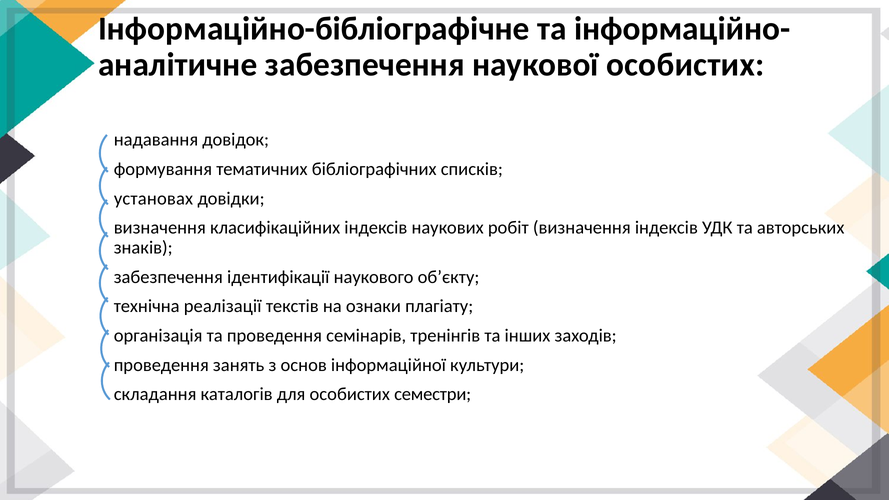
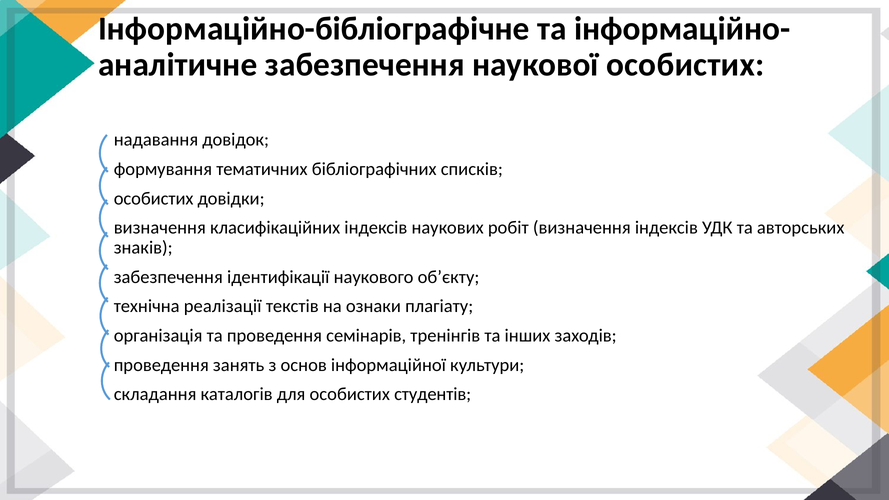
установах at (154, 198): установах -> особистих
семестри: семестри -> студентів
